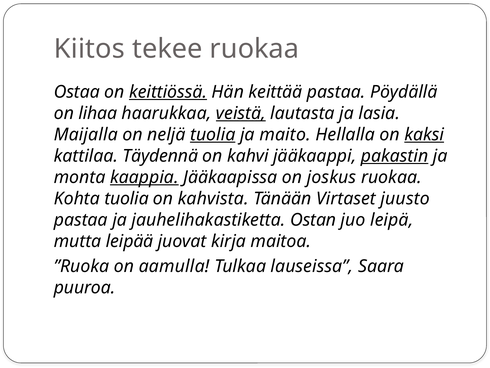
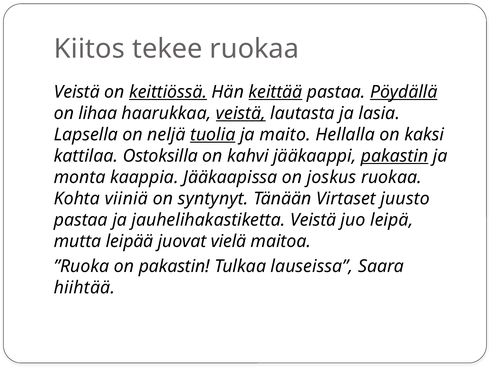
Ostaa at (77, 92): Ostaa -> Veistä
keittää underline: none -> present
Pöydällä underline: none -> present
Maijalla: Maijalla -> Lapsella
kaksi underline: present -> none
Täydennä: Täydennä -> Ostoksilla
kaappia underline: present -> none
Kohta tuolia: tuolia -> viiniä
kahvista: kahvista -> syntynyt
jauhelihakastiketta Ostan: Ostan -> Veistä
kirja: kirja -> vielä
on aamulla: aamulla -> pakastin
puuroa: puuroa -> hiihtää
